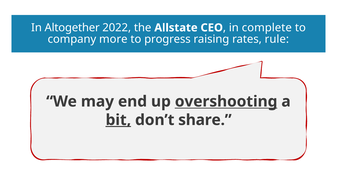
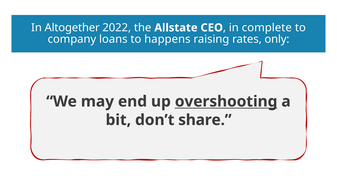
more: more -> loans
progress: progress -> happens
rule: rule -> only
bit underline: present -> none
